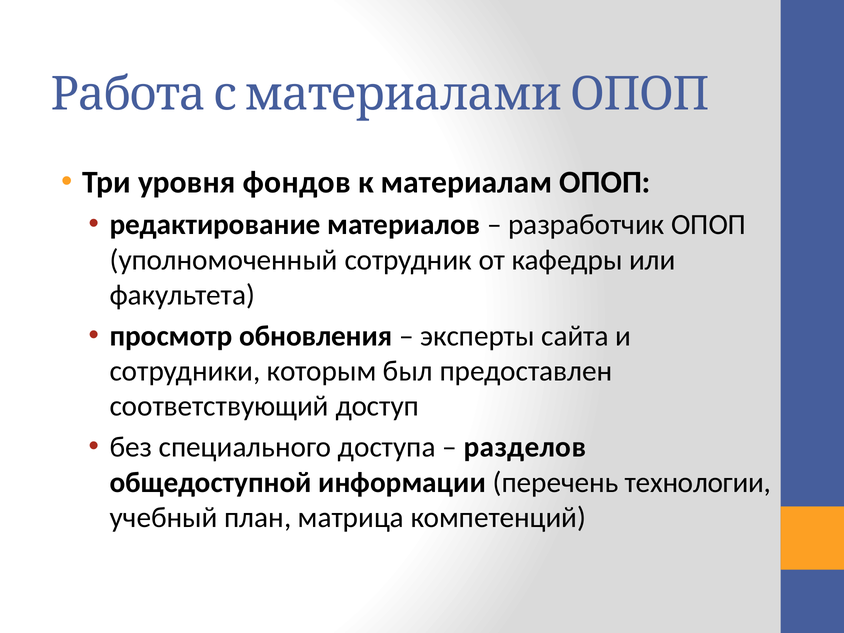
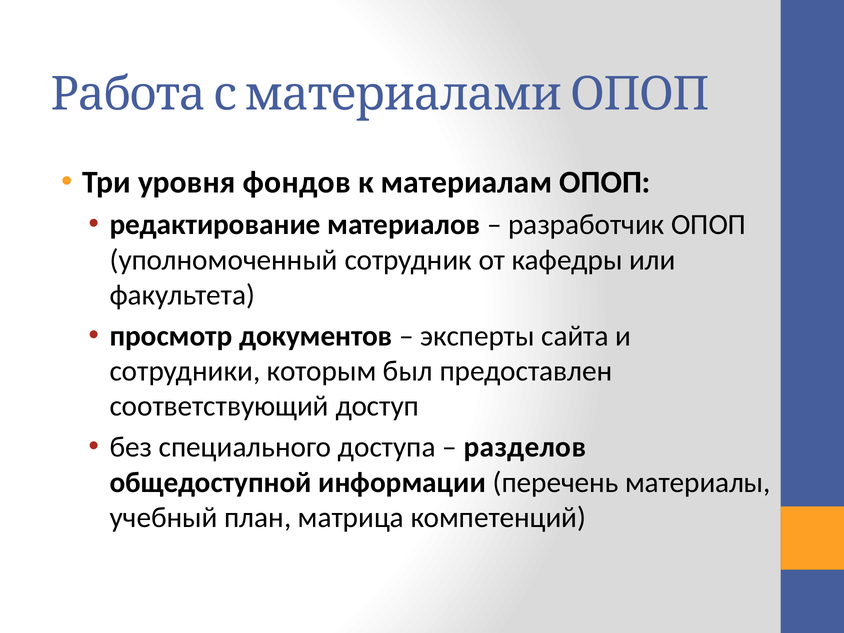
обновления: обновления -> документов
технологии: технологии -> материалы
